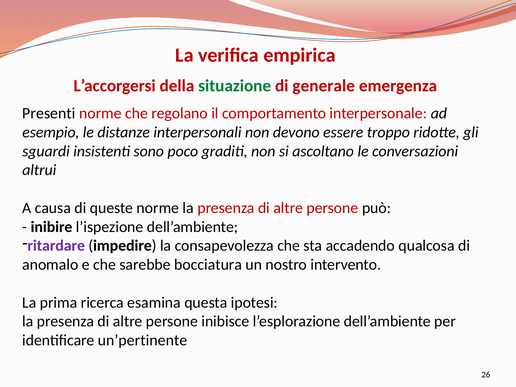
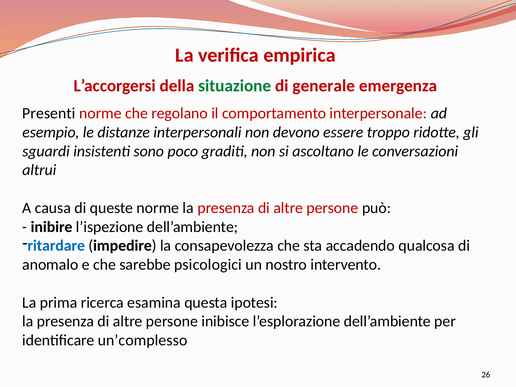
ritardare colour: purple -> blue
bocciatura: bocciatura -> psicologici
un’pertinente: un’pertinente -> un’complesso
